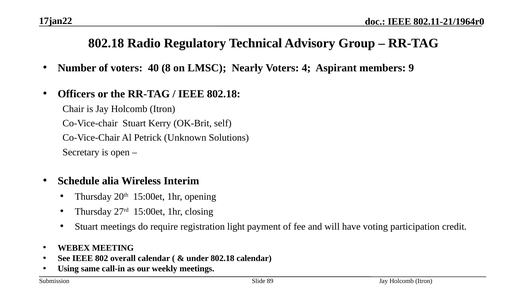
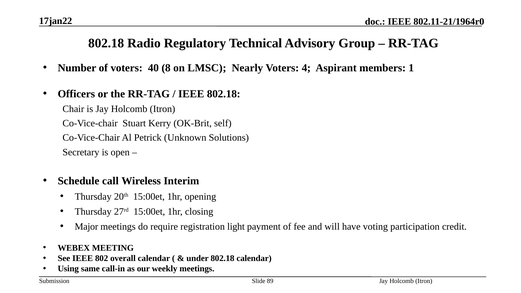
9: 9 -> 1
alia: alia -> call
Stuart at (86, 227): Stuart -> Major
